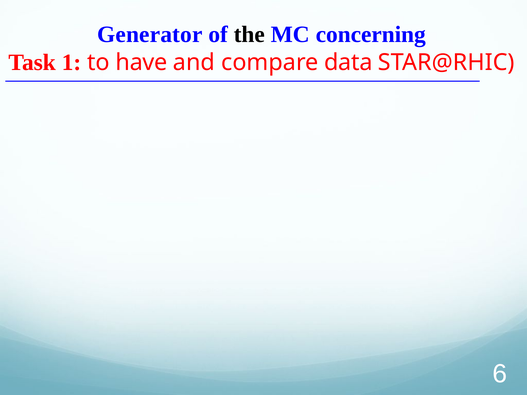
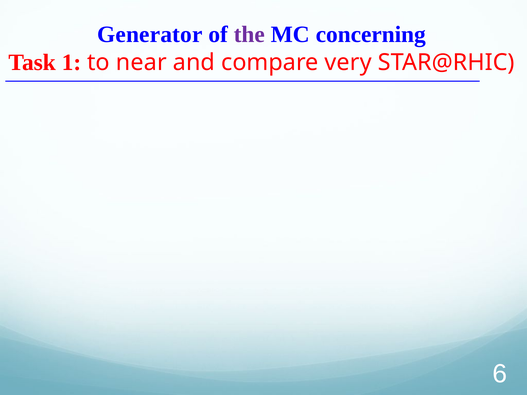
the colour: black -> purple
have: have -> near
data: data -> very
